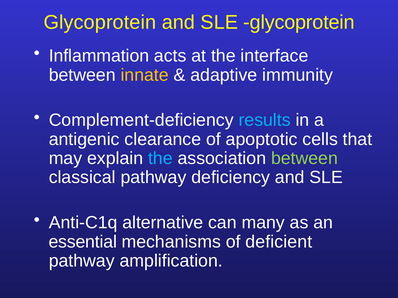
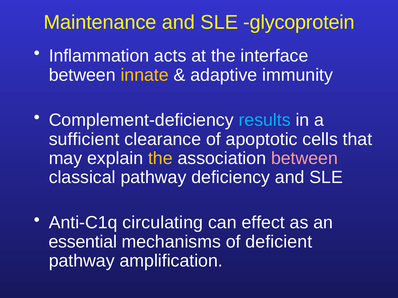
Glycoprotein at (100, 22): Glycoprotein -> Maintenance
antigenic: antigenic -> sufficient
the at (160, 159) colour: light blue -> yellow
between at (304, 159) colour: light green -> pink
alternative: alternative -> circulating
many: many -> effect
